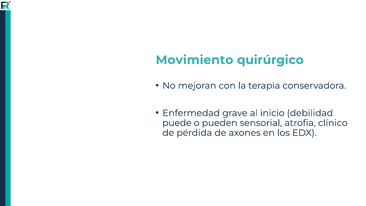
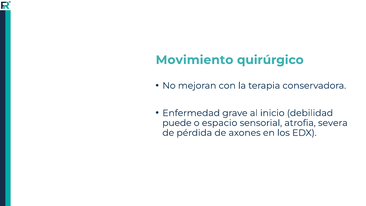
pueden: pueden -> espacio
clínico: clínico -> severa
